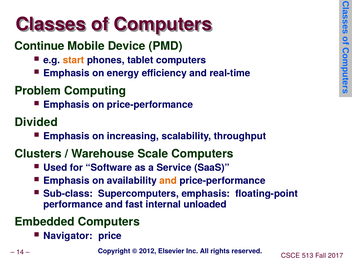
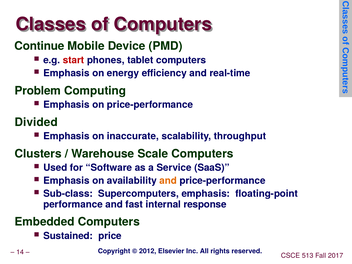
start colour: orange -> red
increasing: increasing -> inaccurate
unloaded: unloaded -> response
Navigator: Navigator -> Sustained
